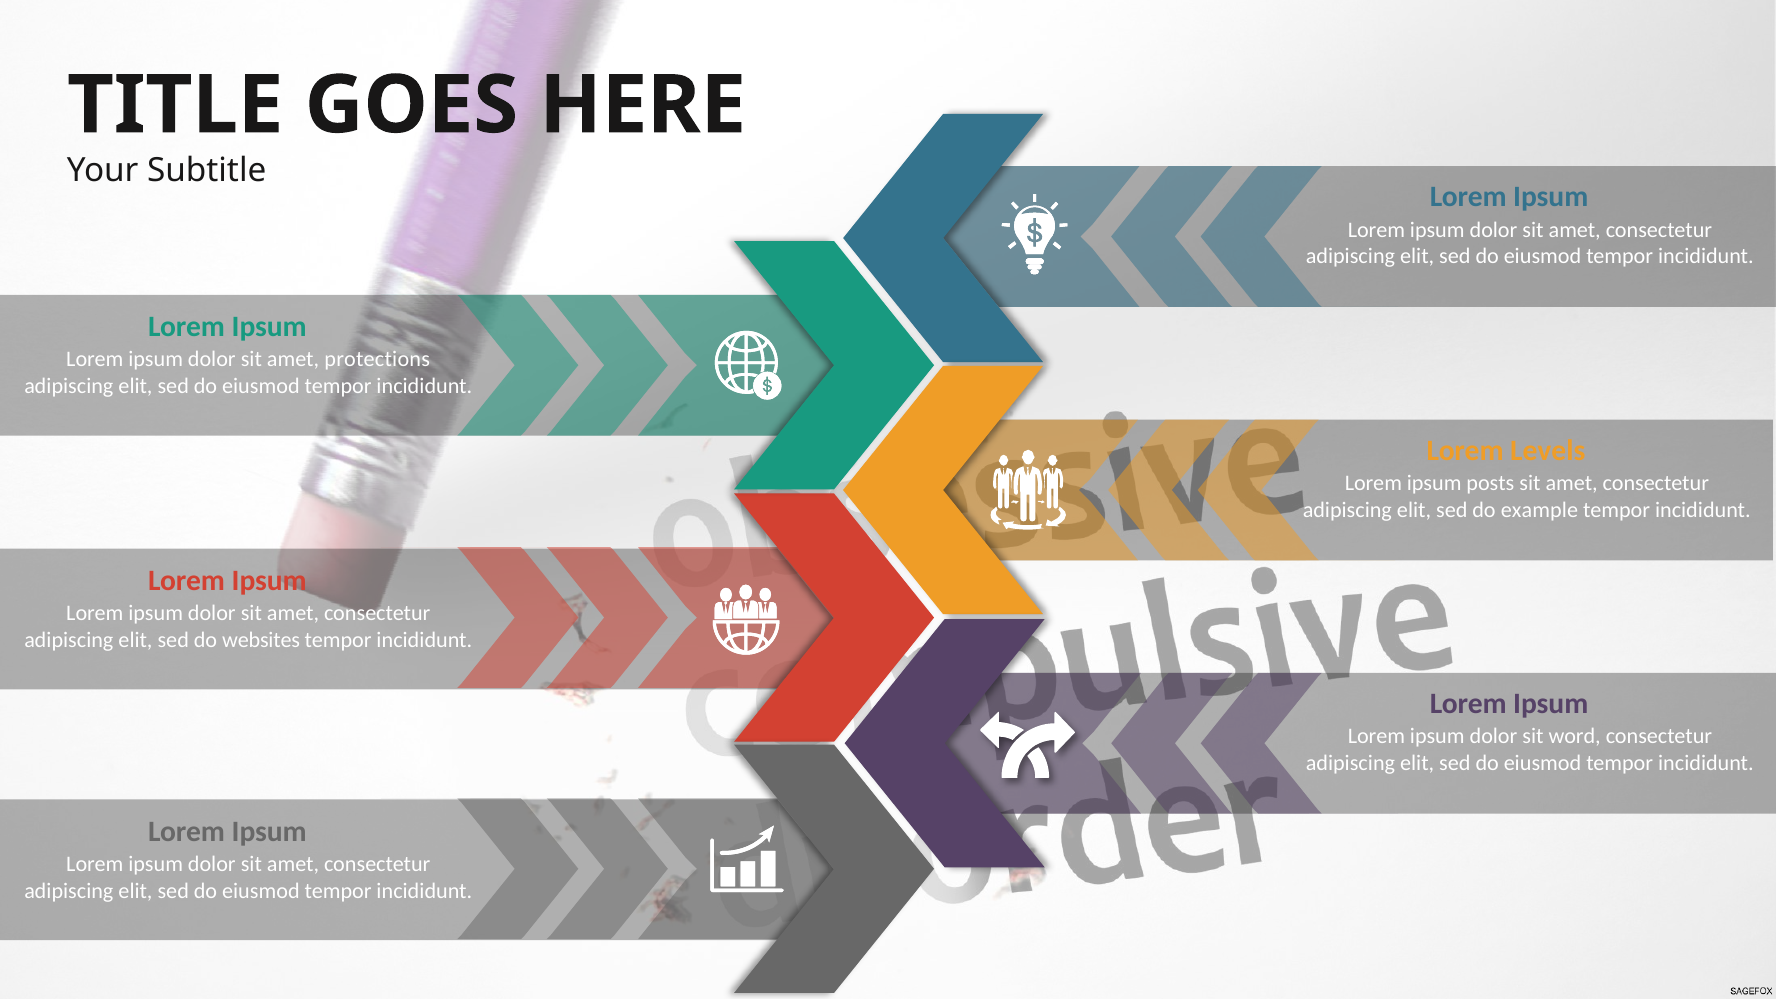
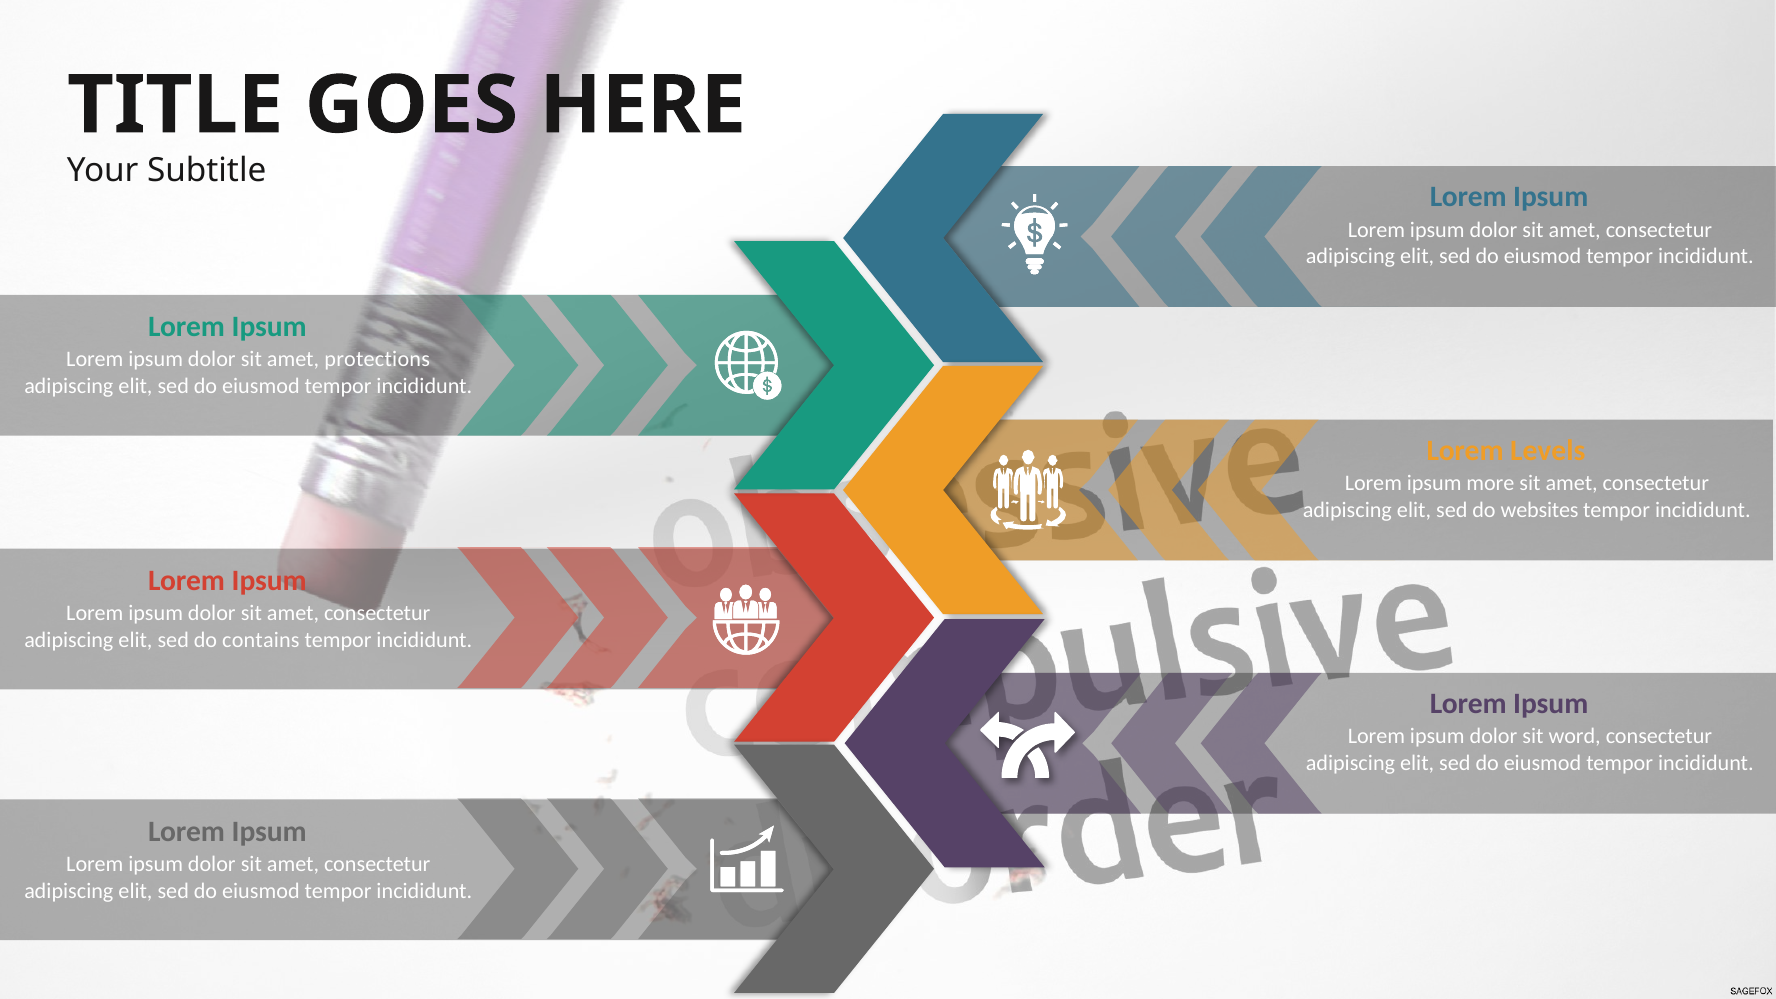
posts: posts -> more
example: example -> websites
websites: websites -> contains
